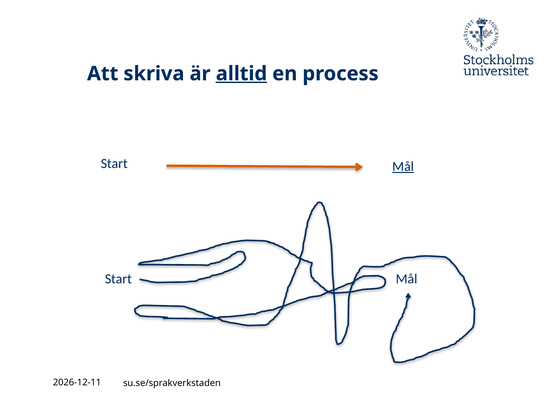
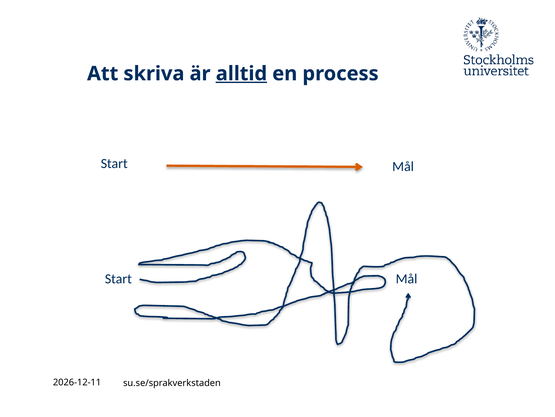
Mål at (403, 166) underline: present -> none
